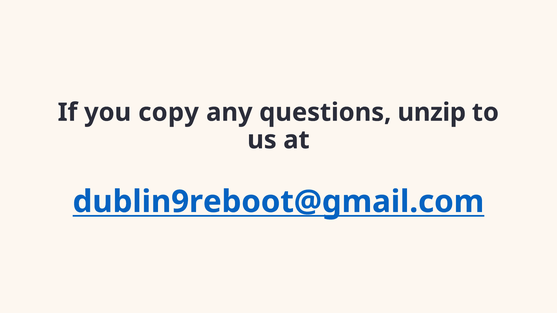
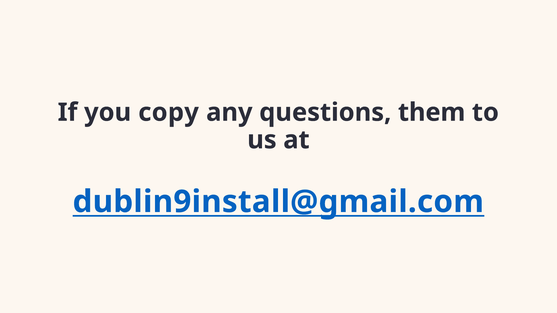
unzip: unzip -> them
dublin9reboot@gmail.com: dublin9reboot@gmail.com -> dublin9install@gmail.com
